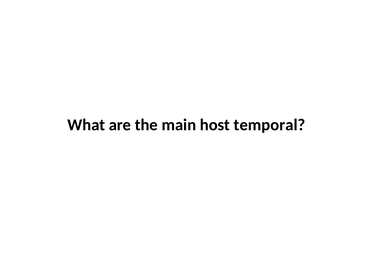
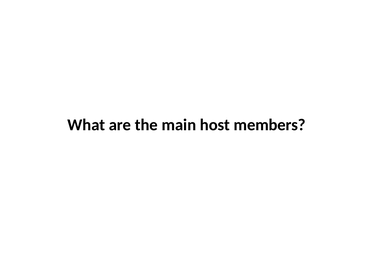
temporal: temporal -> members
